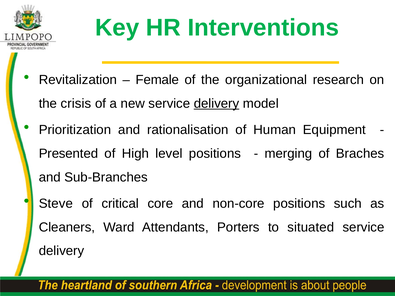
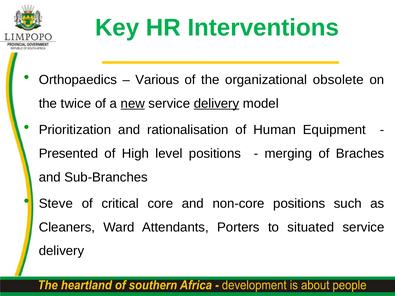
Revitalization: Revitalization -> Orthopaedics
Female: Female -> Various
research: research -> obsolete
crisis: crisis -> twice
new underline: none -> present
